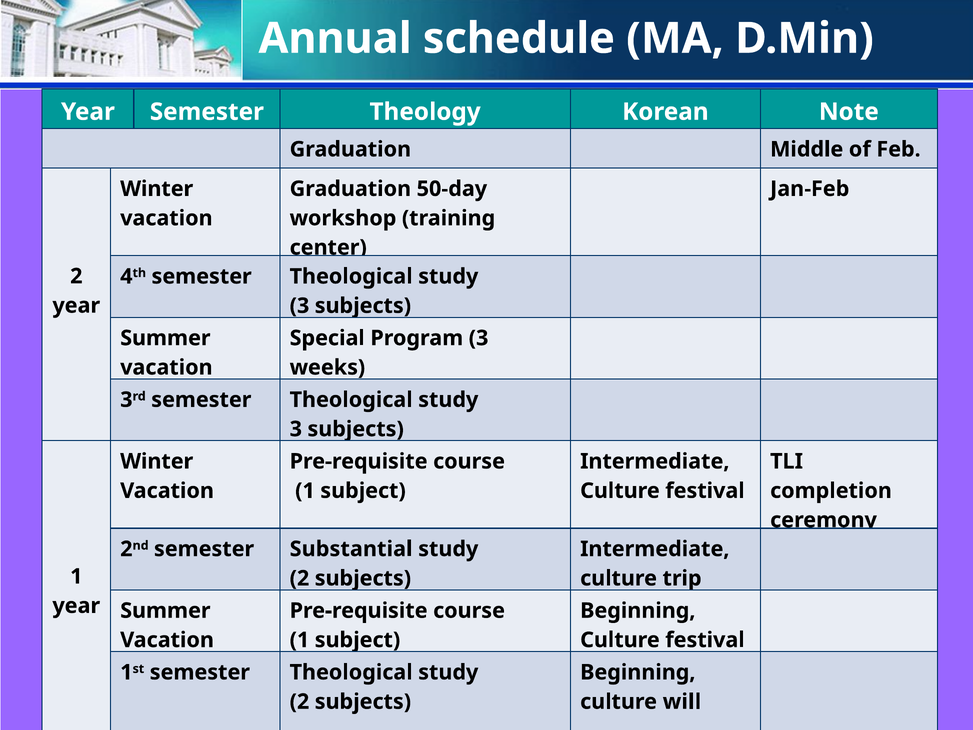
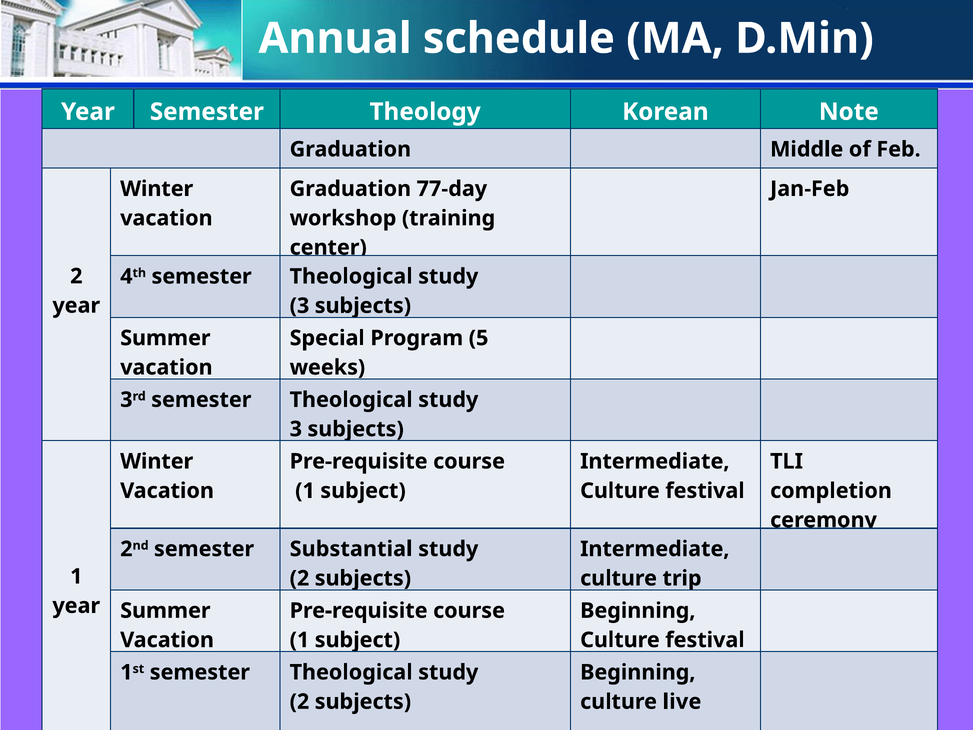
50-day: 50-day -> 77-day
Program 3: 3 -> 5
will: will -> live
